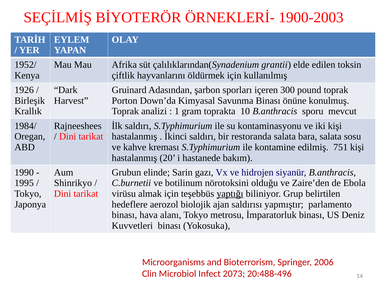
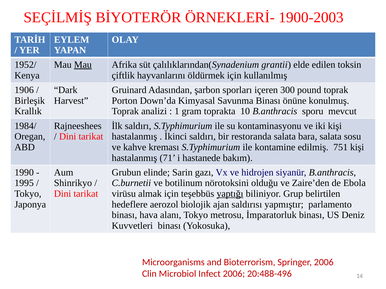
Mau at (83, 65) underline: none -> present
1926: 1926 -> 1906
20: 20 -> 71
Infect 2073: 2073 -> 2006
